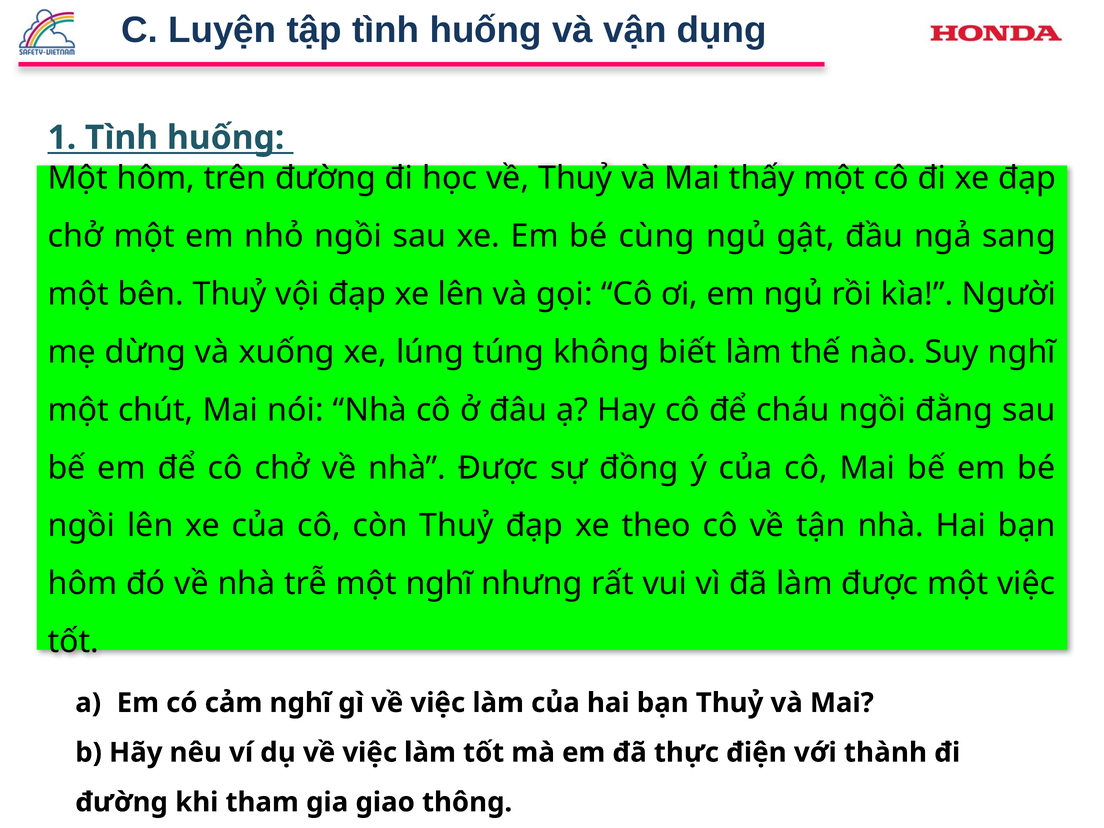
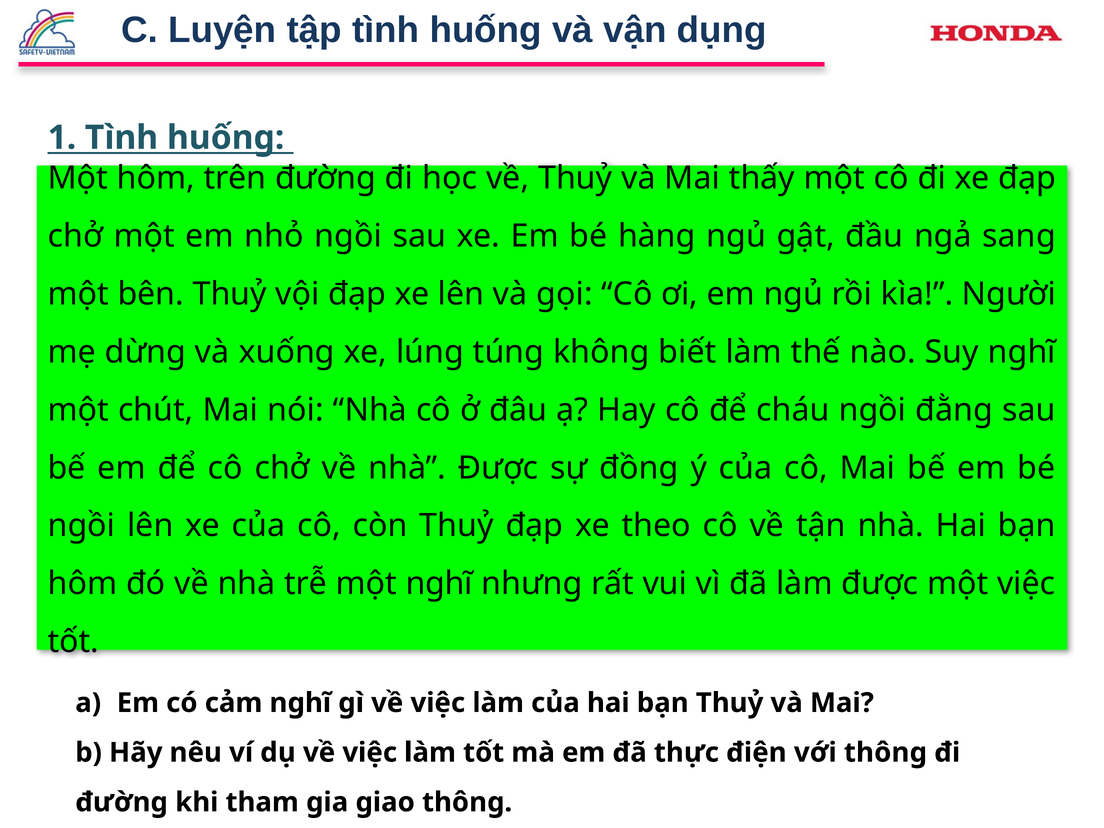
cùng: cùng -> hàng
với thành: thành -> thông
